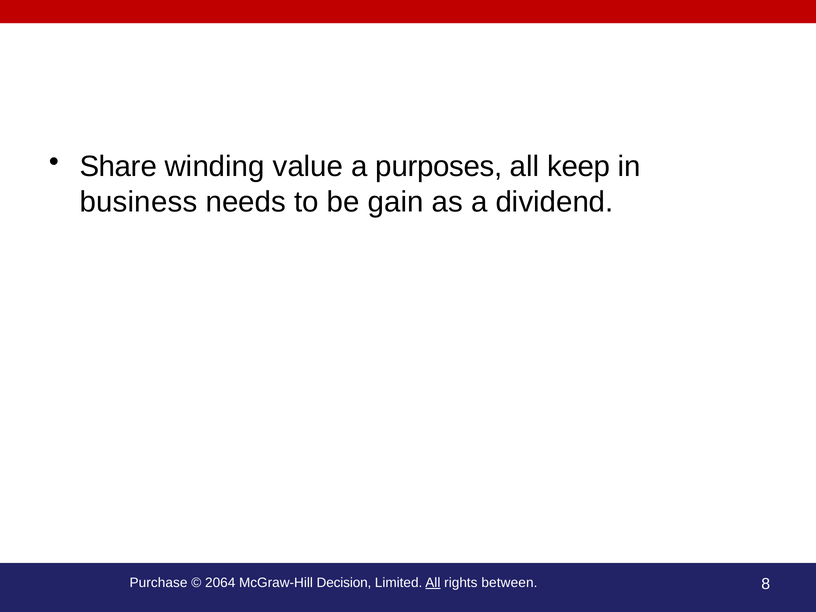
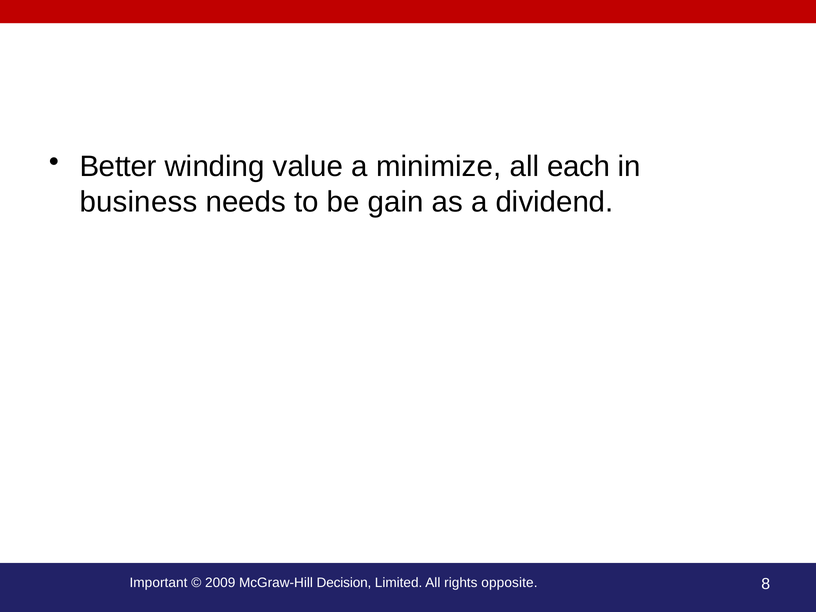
Share: Share -> Better
purposes: purposes -> minimize
keep: keep -> each
Purchase: Purchase -> Important
2064: 2064 -> 2009
All at (433, 583) underline: present -> none
between: between -> opposite
